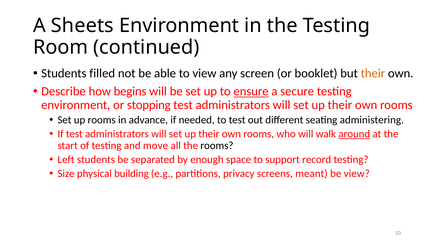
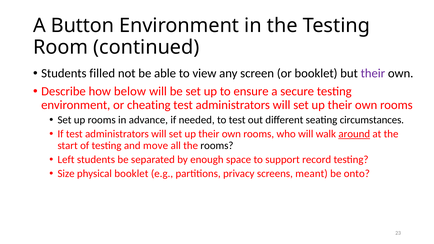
Sheets: Sheets -> Button
their at (373, 73) colour: orange -> purple
begins: begins -> below
ensure underline: present -> none
stopping: stopping -> cheating
administering: administering -> circumstances
physical building: building -> booklet
be view: view -> onto
